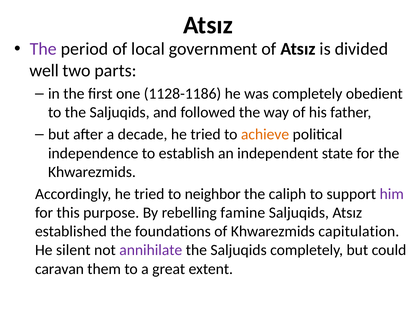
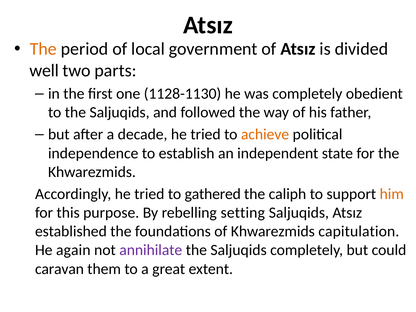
The at (43, 49) colour: purple -> orange
1128-1186: 1128-1186 -> 1128-1130
neighbor: neighbor -> gathered
him colour: purple -> orange
famine: famine -> setting
silent: silent -> again
